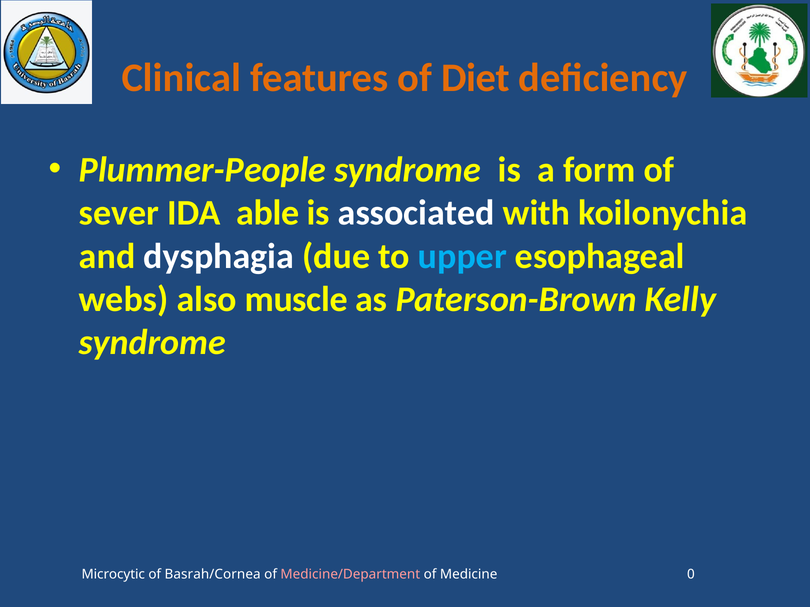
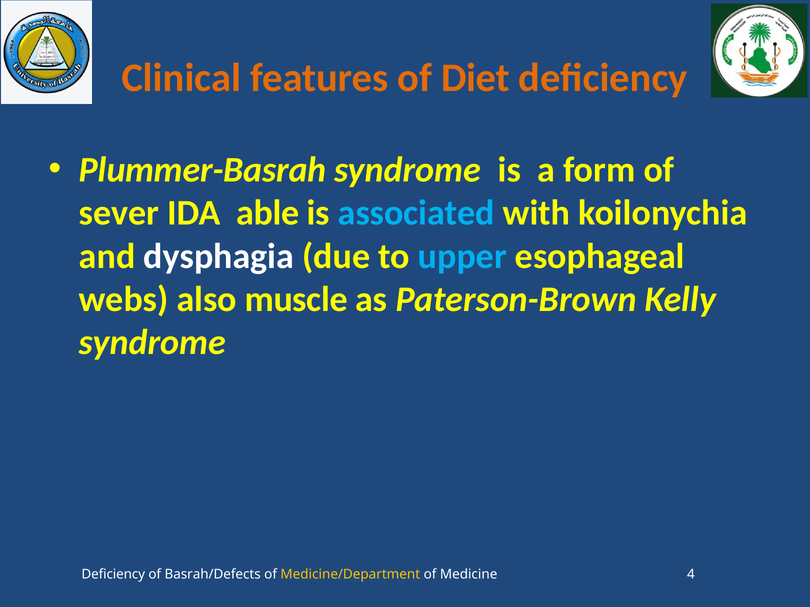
Plummer-People: Plummer-People -> Plummer-Basrah
associated colour: white -> light blue
Microcytic at (113, 575): Microcytic -> Deficiency
Basrah/Cornea: Basrah/Cornea -> Basrah/Defects
Medicine/Department colour: pink -> yellow
0: 0 -> 4
